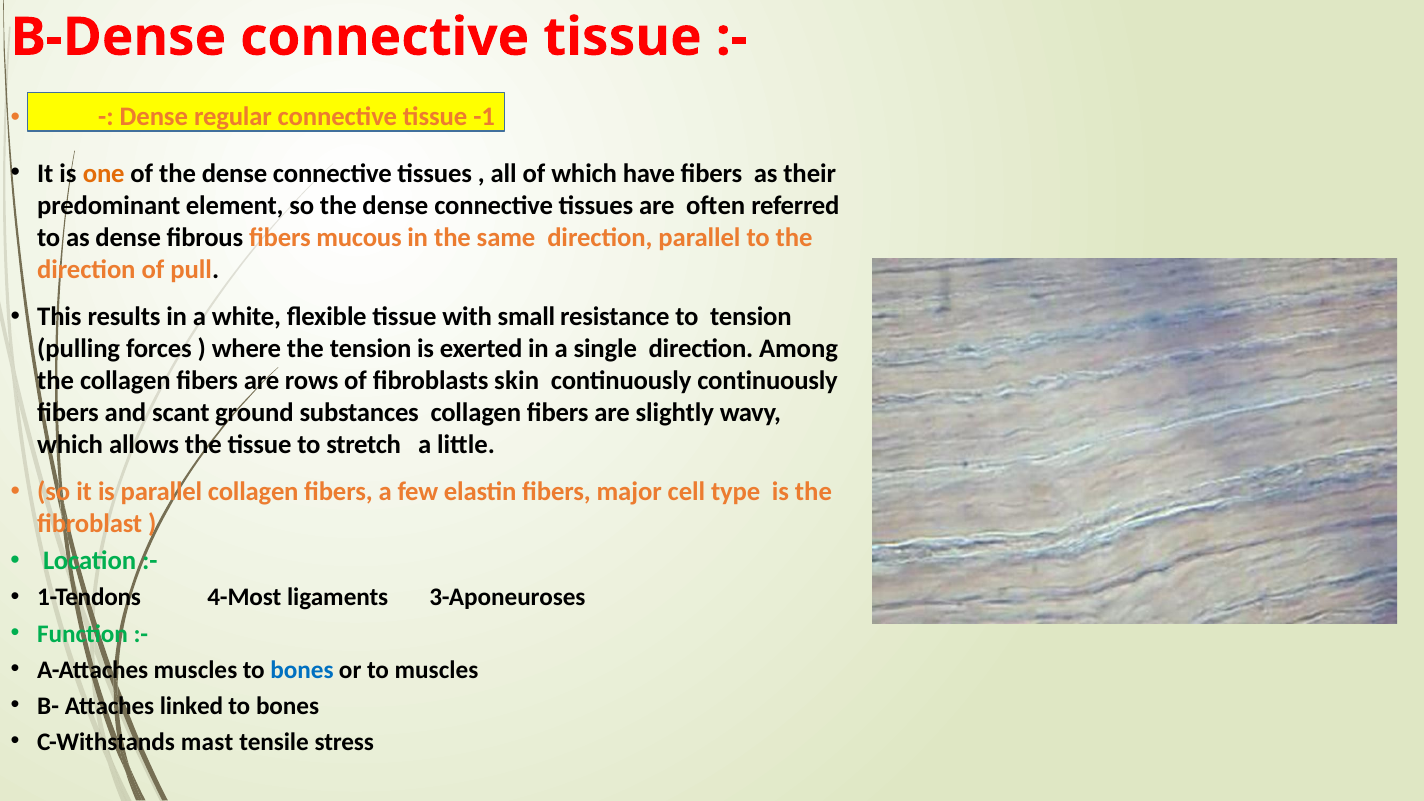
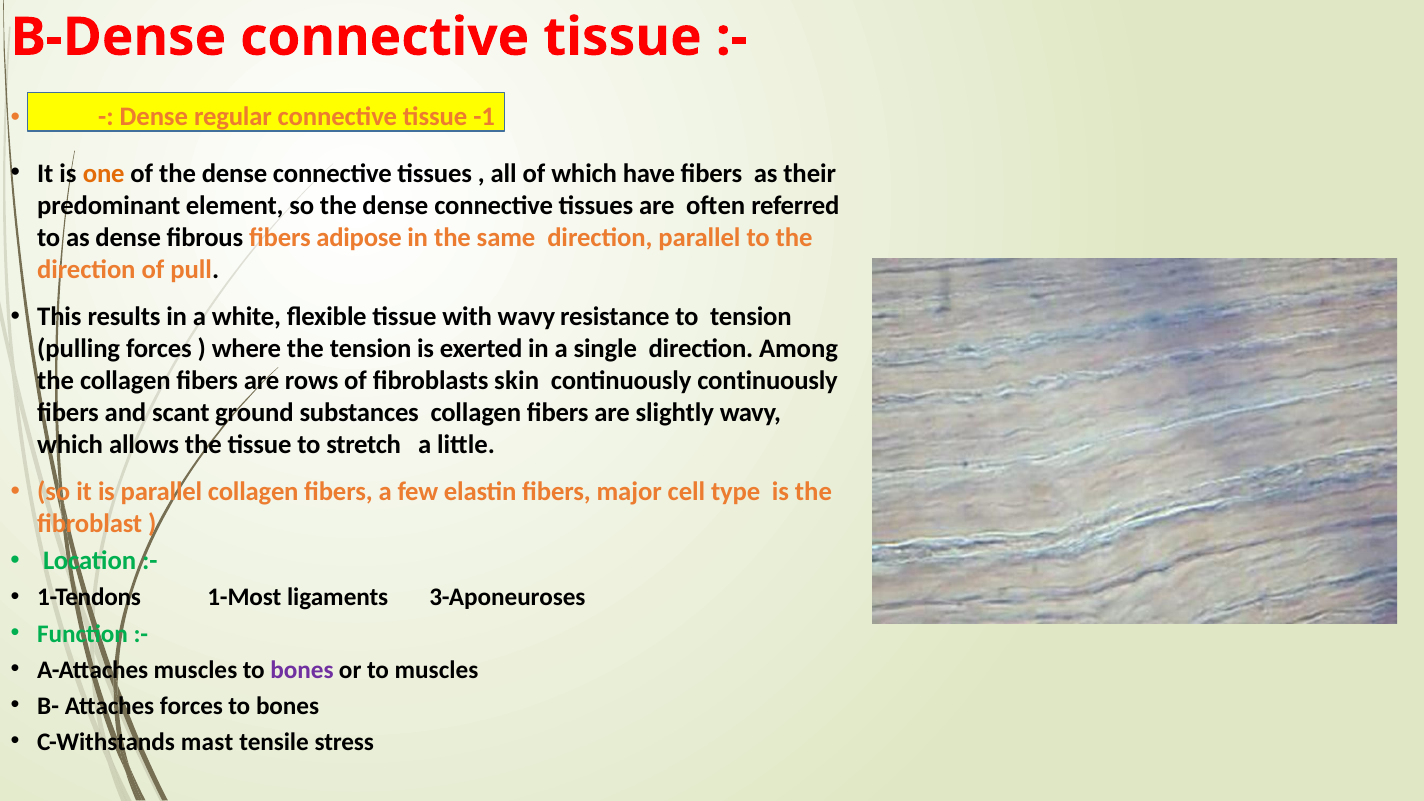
mucous: mucous -> adipose
with small: small -> wavy
4-Most: 4-Most -> 1-Most
bones at (302, 670) colour: blue -> purple
Attaches linked: linked -> forces
